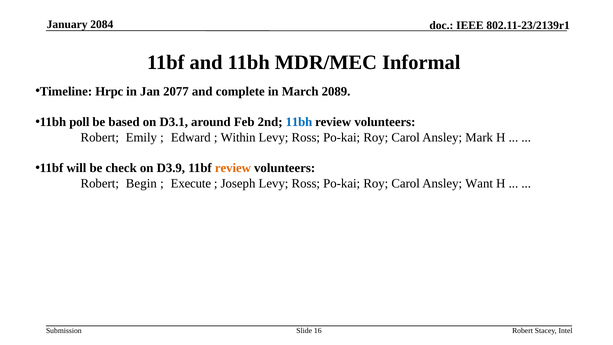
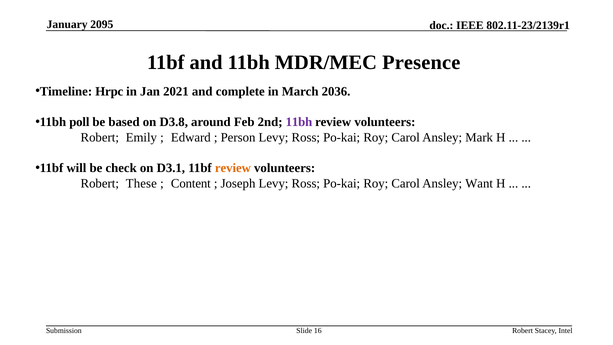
2084: 2084 -> 2095
Informal: Informal -> Presence
2077: 2077 -> 2021
2089: 2089 -> 2036
D3.1: D3.1 -> D3.8
11bh at (299, 122) colour: blue -> purple
Within: Within -> Person
D3.9: D3.9 -> D3.1
Begin: Begin -> These
Execute: Execute -> Content
